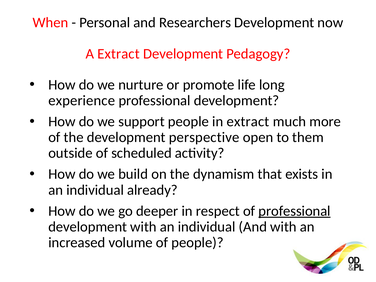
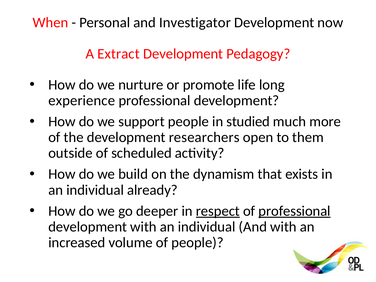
Researchers: Researchers -> Investigator
in extract: extract -> studied
perspective: perspective -> researchers
respect underline: none -> present
